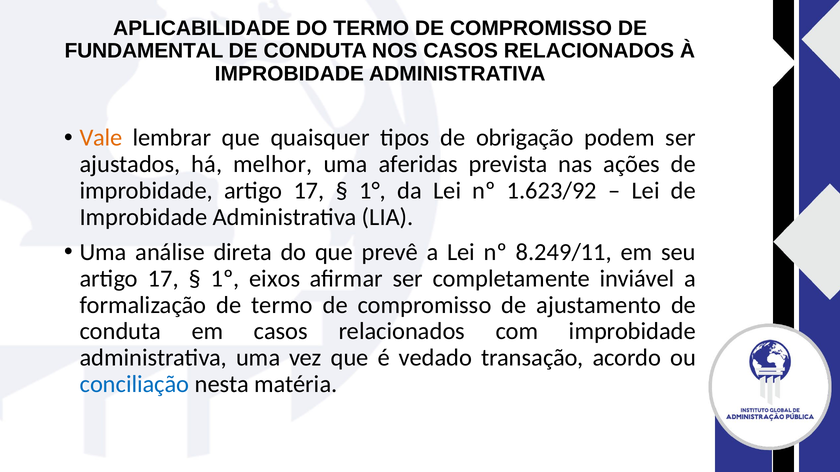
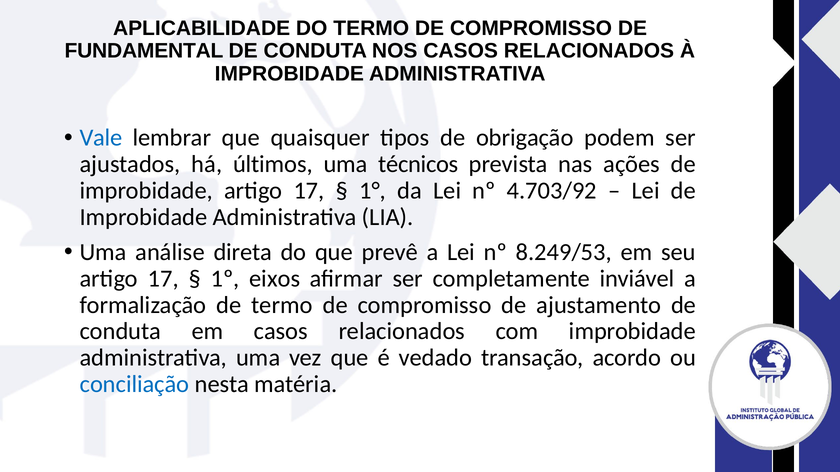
Vale colour: orange -> blue
melhor: melhor -> últimos
aferidas: aferidas -> técnicos
1.623/92: 1.623/92 -> 4.703/92
8.249/11: 8.249/11 -> 8.249/53
